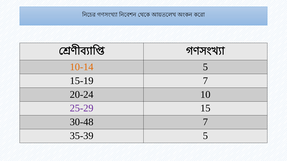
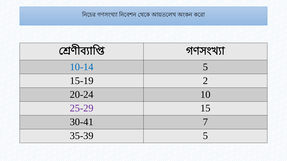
10-14 colour: orange -> blue
15-19 7: 7 -> 2
30-48: 30-48 -> 30-41
